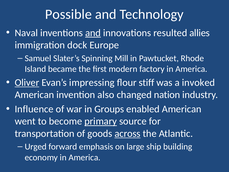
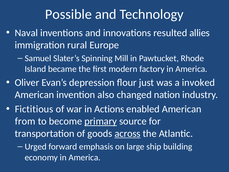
and at (93, 33) underline: present -> none
dock: dock -> rural
Oliver underline: present -> none
impressing: impressing -> depression
stiff: stiff -> just
Influence: Influence -> Fictitious
Groups: Groups -> Actions
went: went -> from
